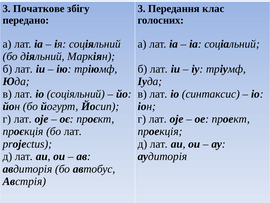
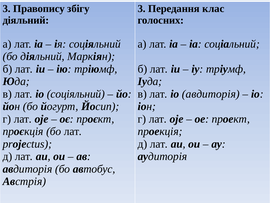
Початкове: Початкове -> Правопису
передано at (26, 20): передано -> діяльний
іо синтаксис: синтаксис -> авдиторія
